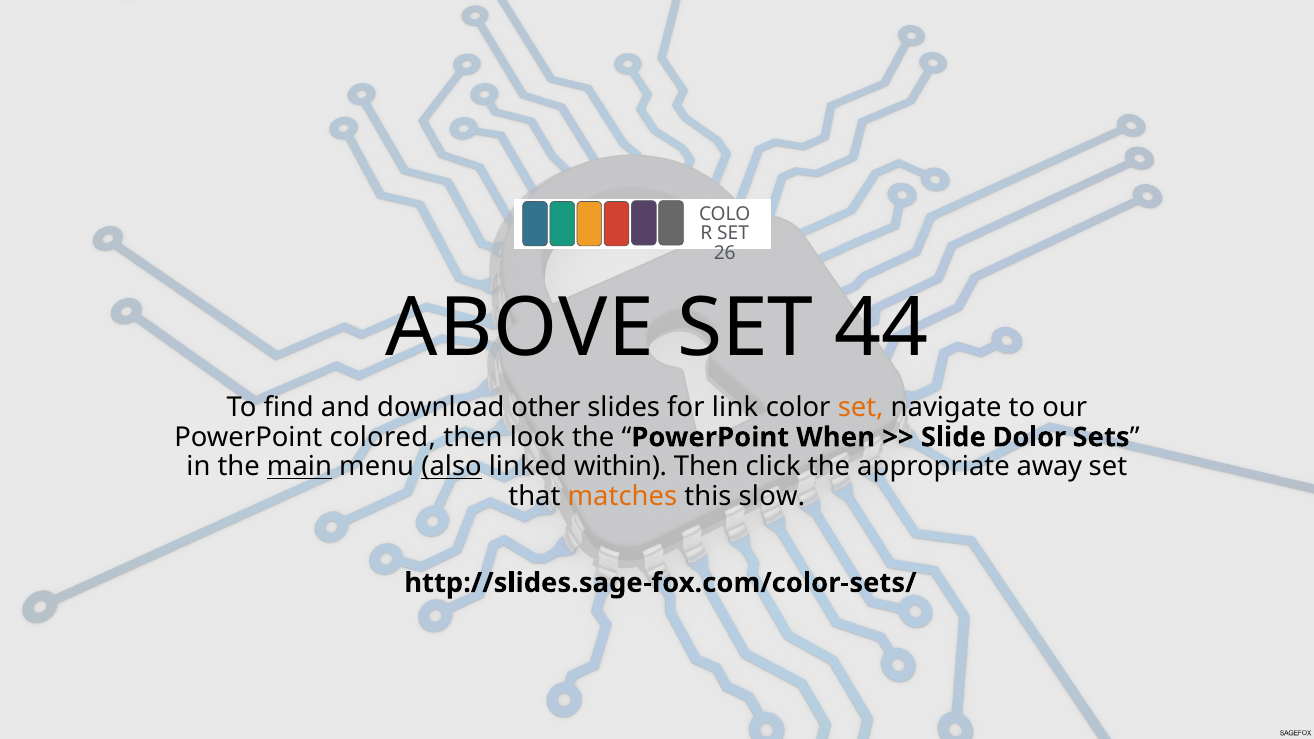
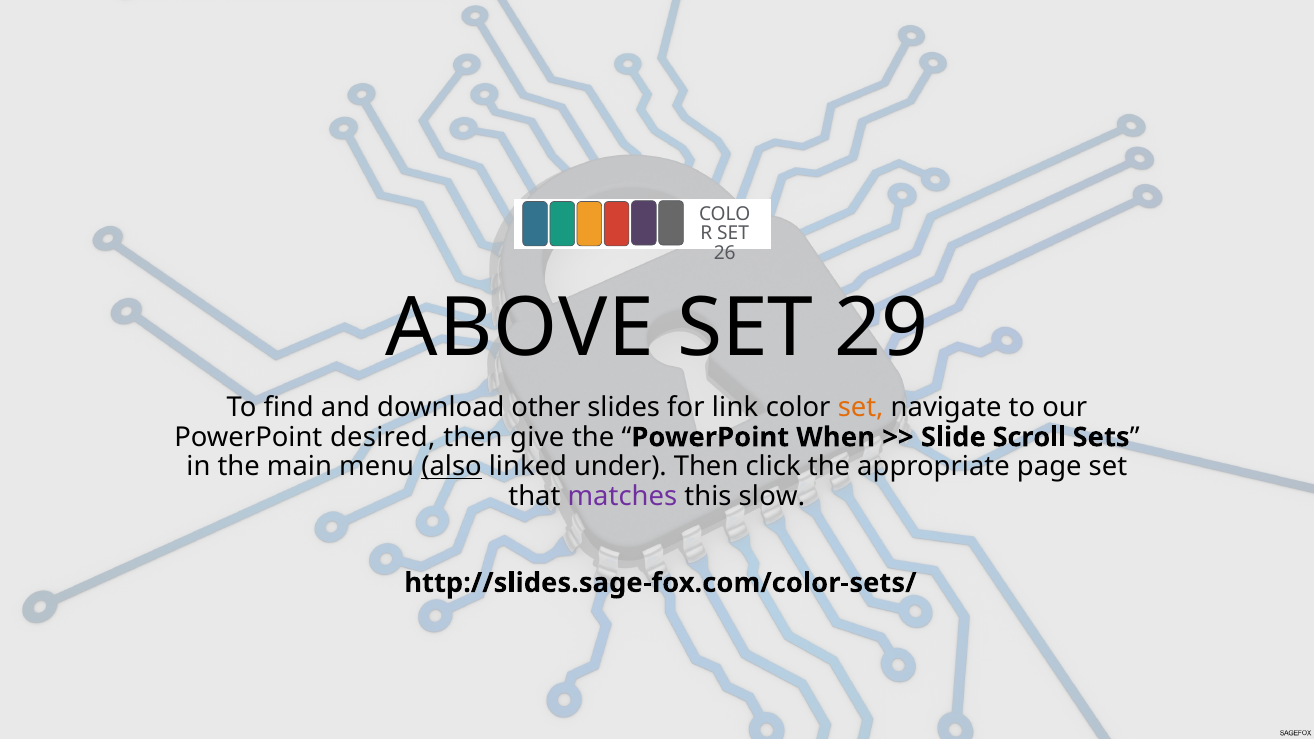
44: 44 -> 29
colored: colored -> desired
look: look -> give
Dolor: Dolor -> Scroll
main underline: present -> none
within: within -> under
away: away -> page
matches colour: orange -> purple
